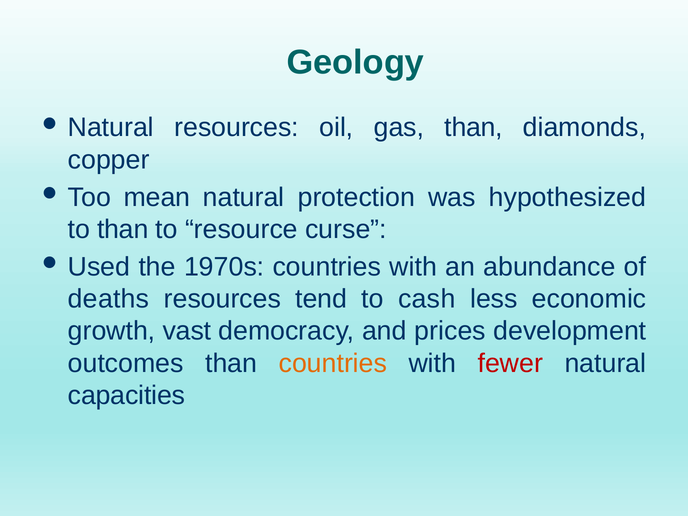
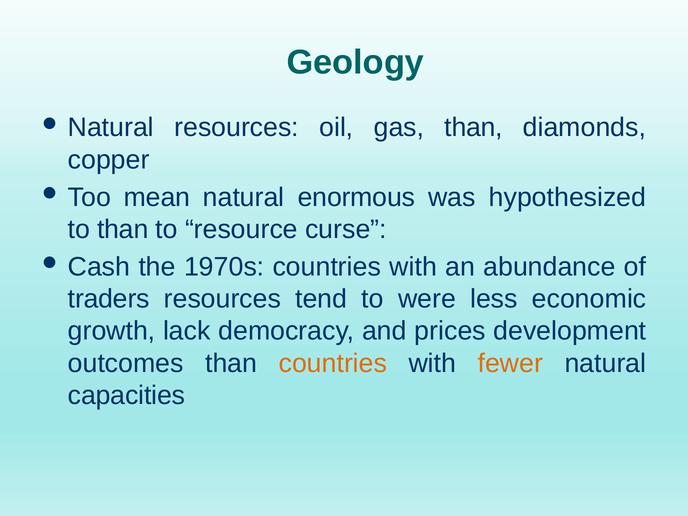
protection: protection -> enormous
Used: Used -> Cash
deaths: deaths -> traders
cash: cash -> were
vast: vast -> lack
fewer colour: red -> orange
